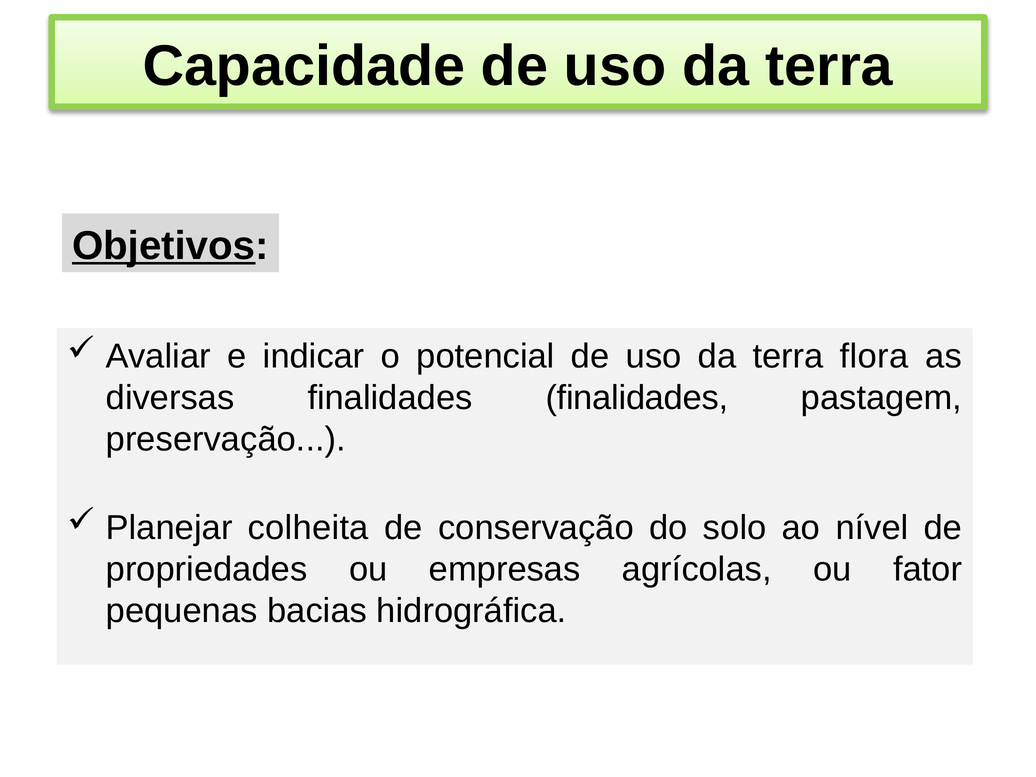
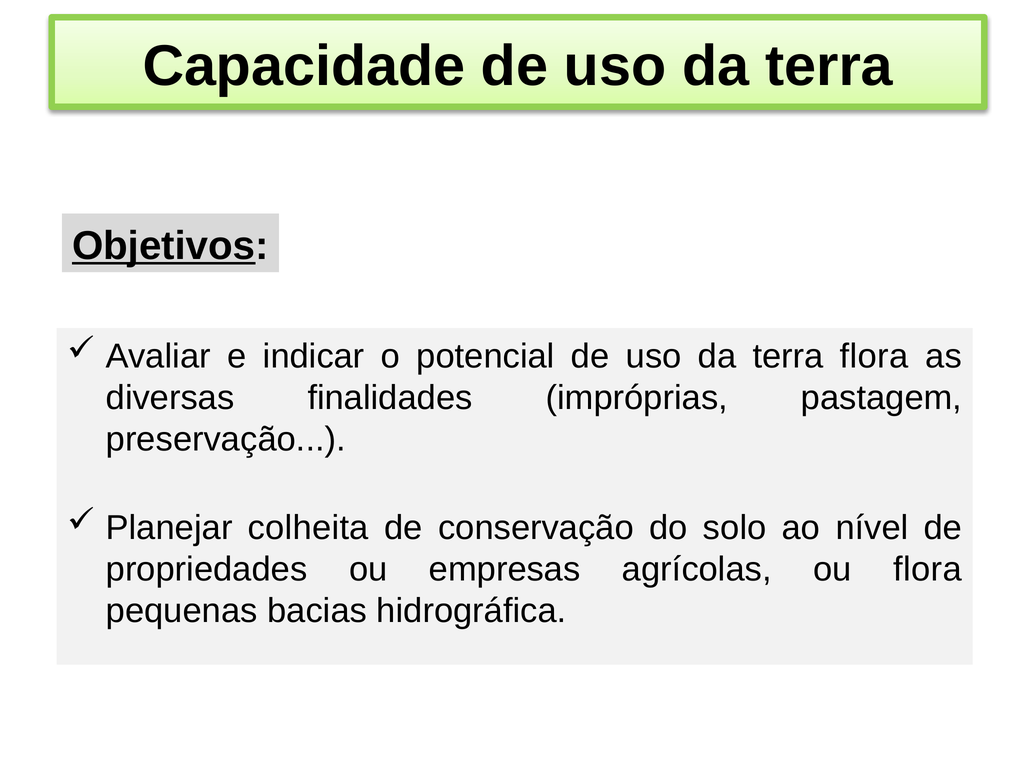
finalidades finalidades: finalidades -> impróprias
ou fator: fator -> flora
